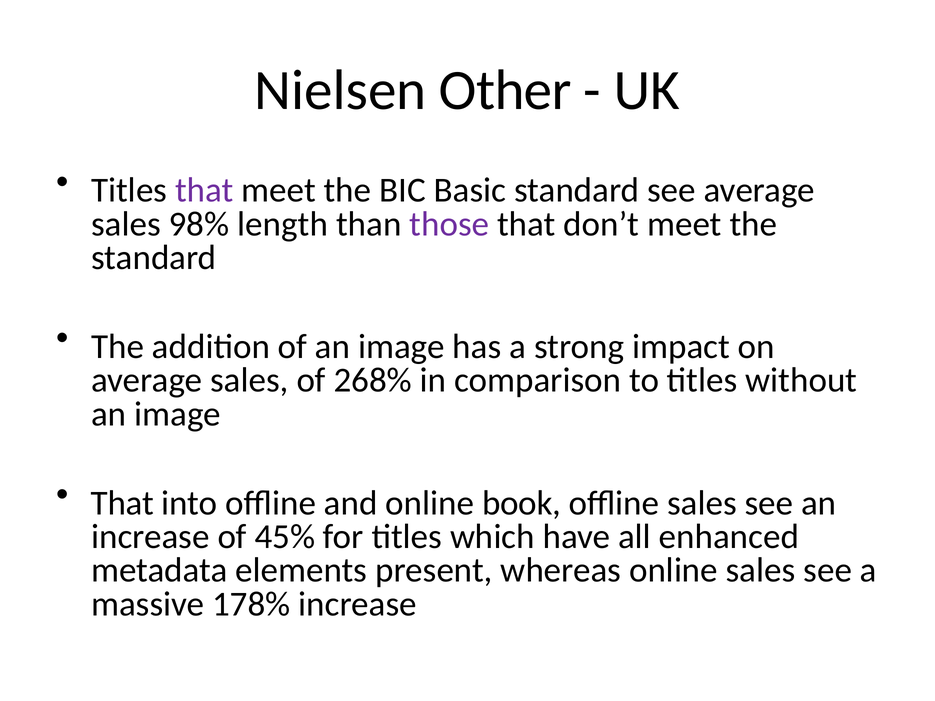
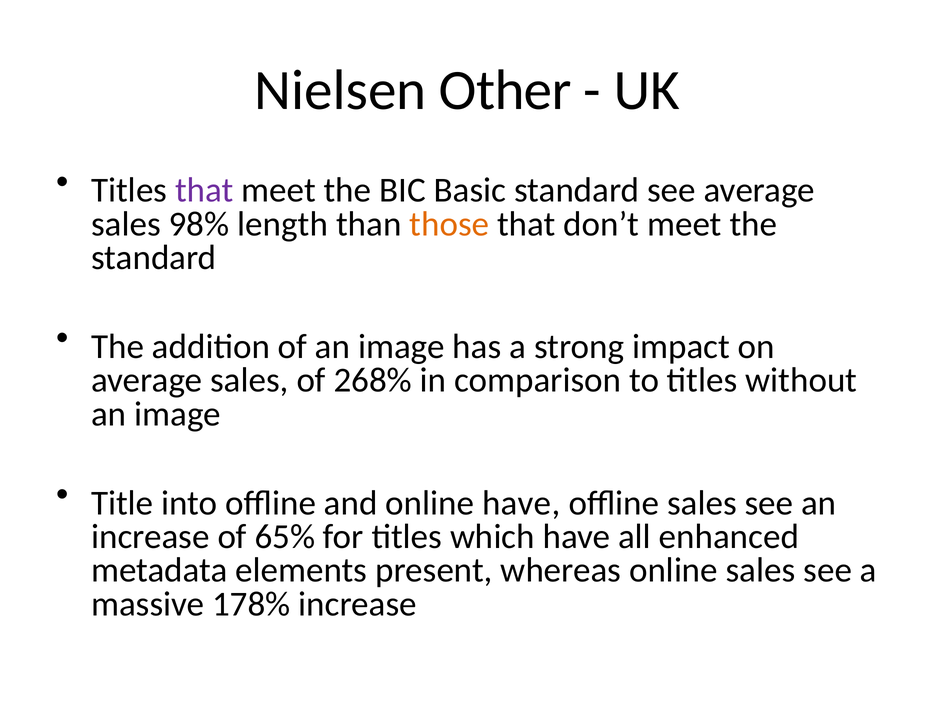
those colour: purple -> orange
That at (122, 503): That -> Title
online book: book -> have
45%: 45% -> 65%
